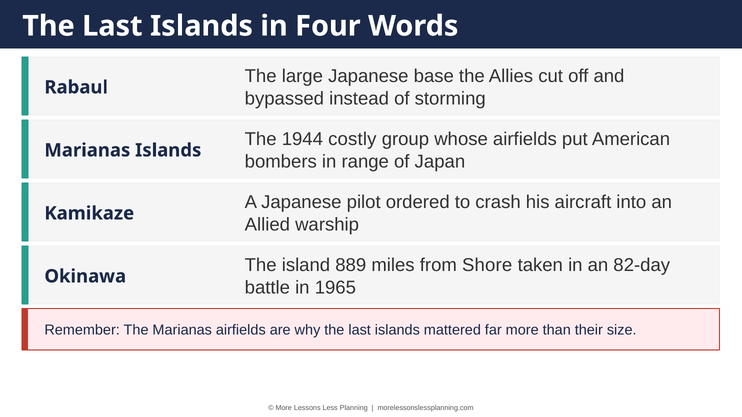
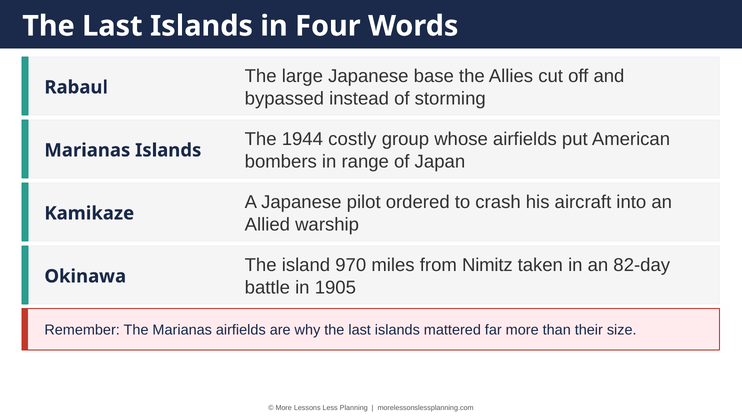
889: 889 -> 970
Shore: Shore -> Nimitz
1965: 1965 -> 1905
